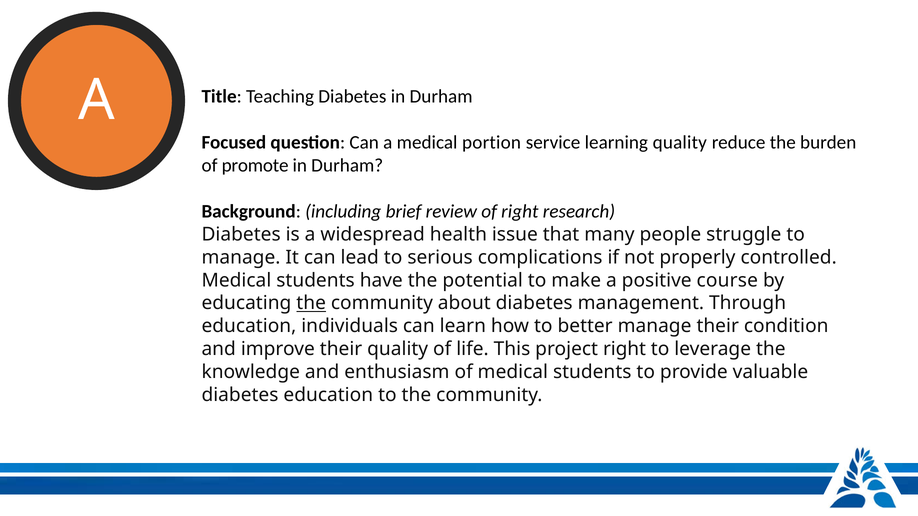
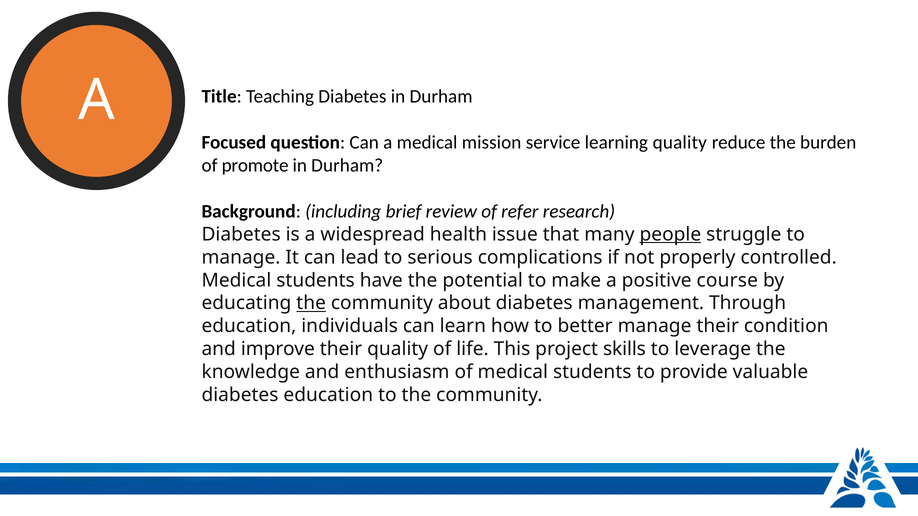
portion: portion -> mission
of right: right -> refer
people underline: none -> present
project right: right -> skills
